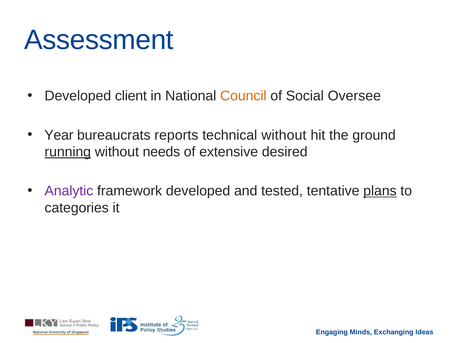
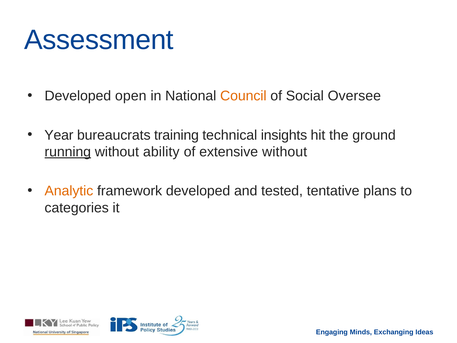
client: client -> open
reports: reports -> training
technical without: without -> insights
needs: needs -> ability
extensive desired: desired -> without
Analytic colour: purple -> orange
plans underline: present -> none
